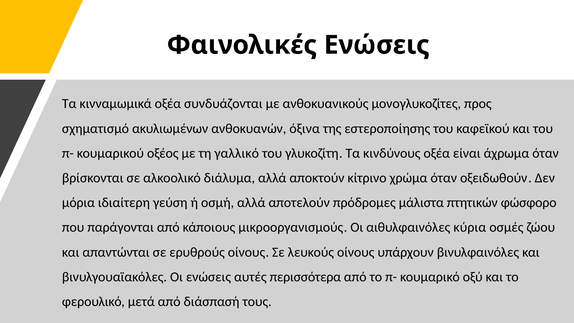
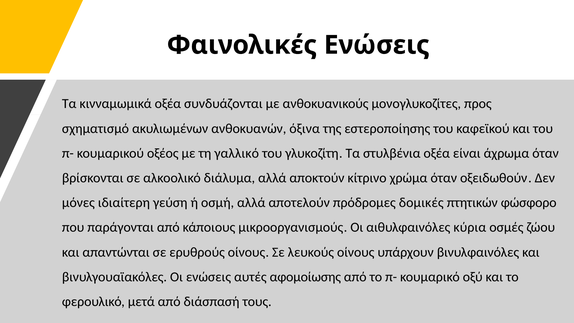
κινδύνους: κινδύνους -> στυλβένια
μόρια: μόρια -> μόνες
μάλιστα: μάλιστα -> δομικές
περισσότερα: περισσότερα -> αφομοίωσης
